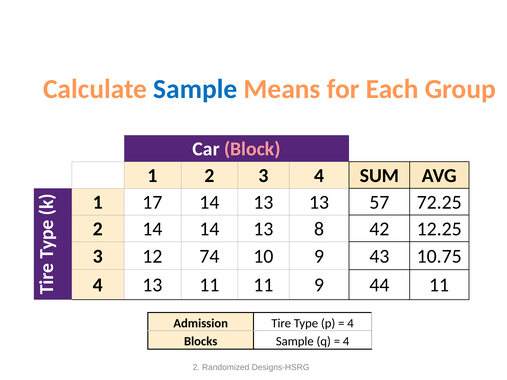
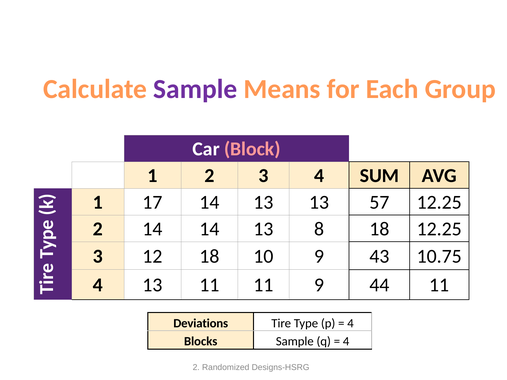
Sample at (195, 89) colour: blue -> purple
57 72.25: 72.25 -> 12.25
8 42: 42 -> 18
12 74: 74 -> 18
Admission: Admission -> Deviations
